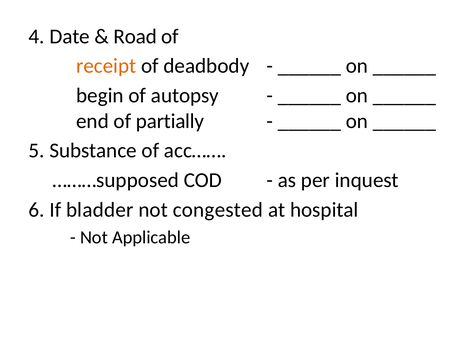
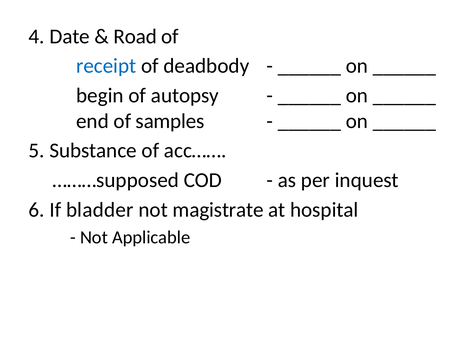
receipt colour: orange -> blue
partially: partially -> samples
congested: congested -> magistrate
